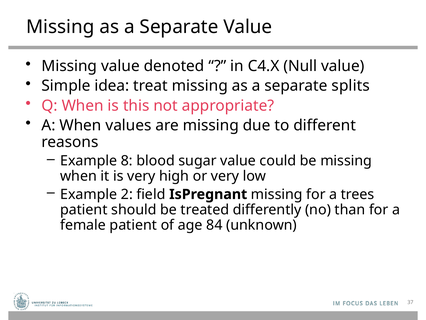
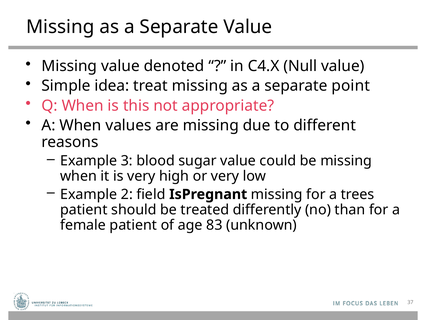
splits: splits -> point
8: 8 -> 3
84: 84 -> 83
